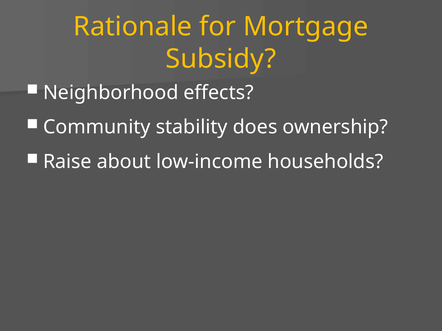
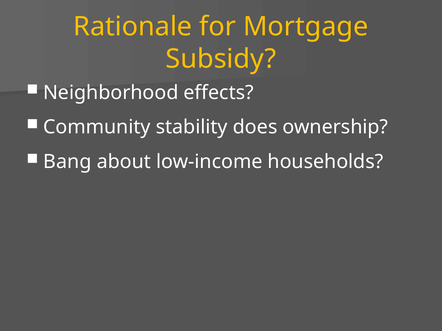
Raise: Raise -> Bang
